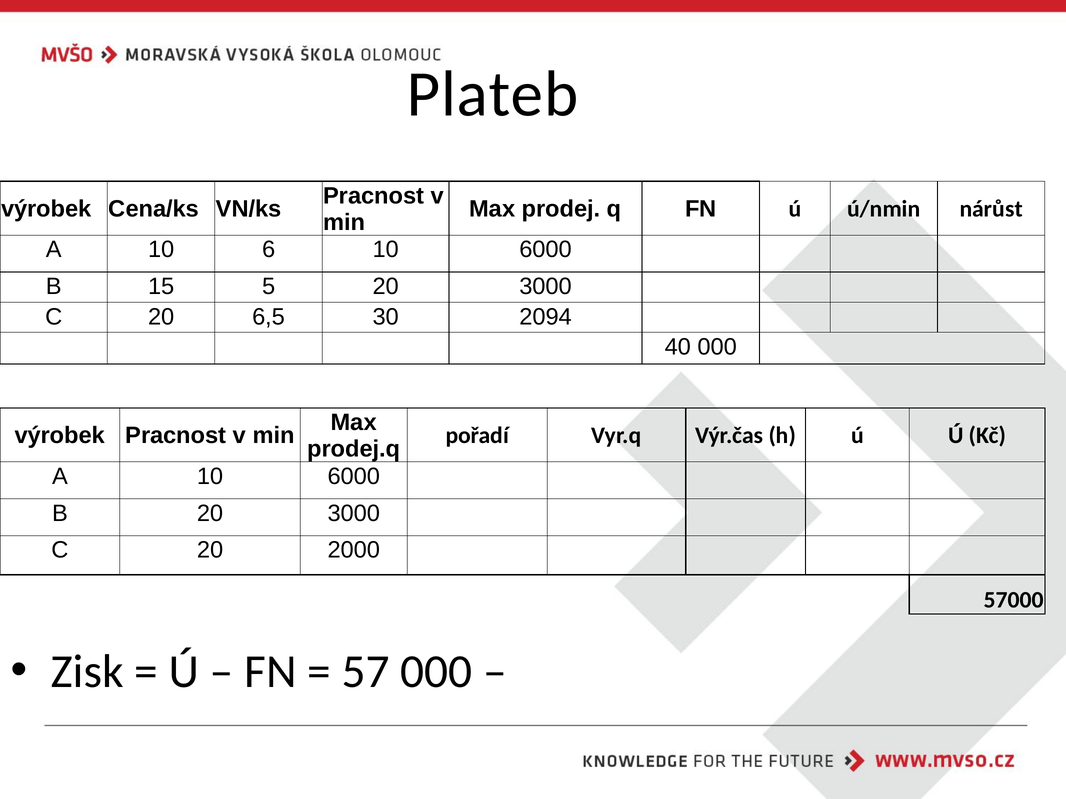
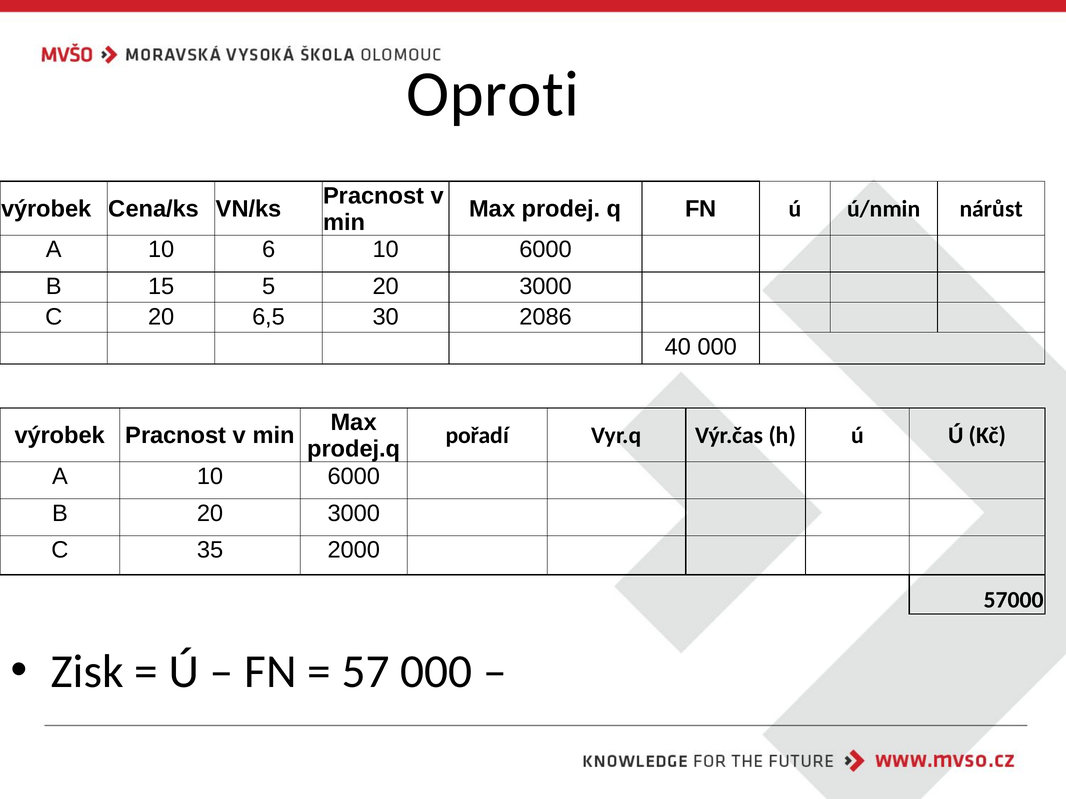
Plateb: Plateb -> Oproti
2094: 2094 -> 2086
20 at (210, 551): 20 -> 35
